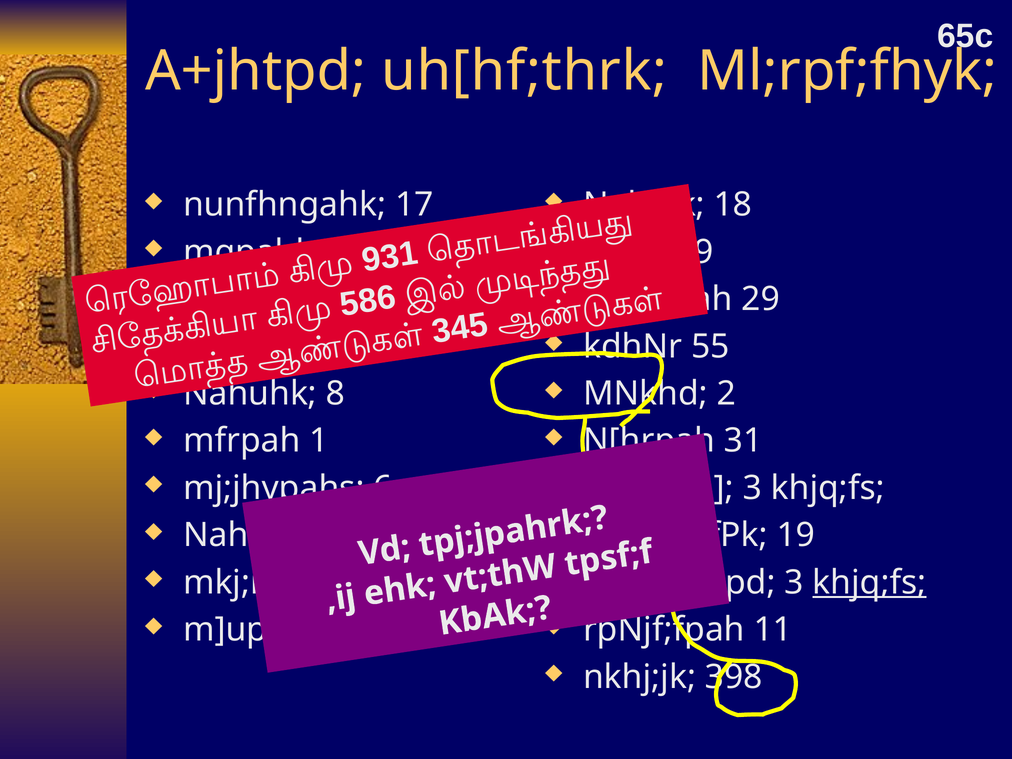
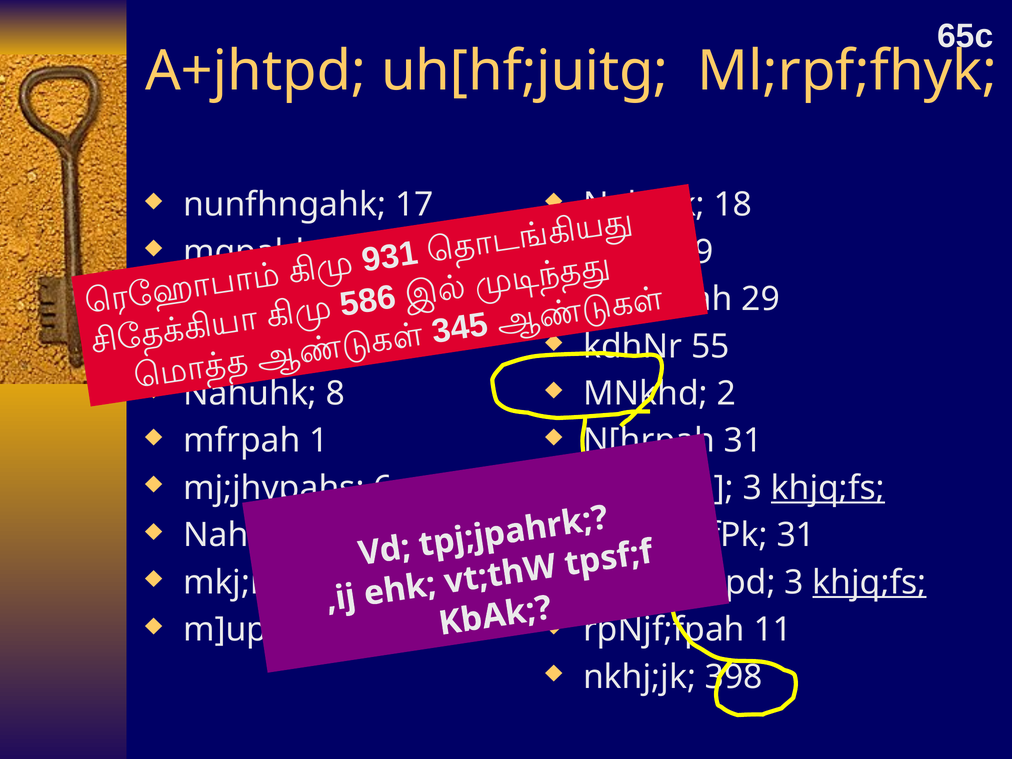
uh[hf;thrk: uh[hf;thrk -> uh[hf;juitg
khjq;fs at (828, 488) underline: none -> present
19 at (796, 535): 19 -> 31
